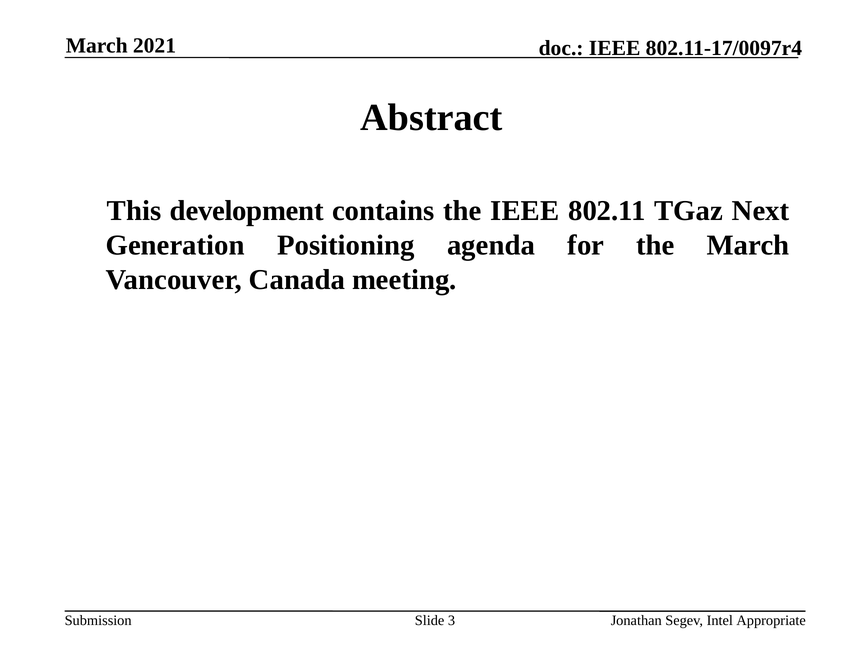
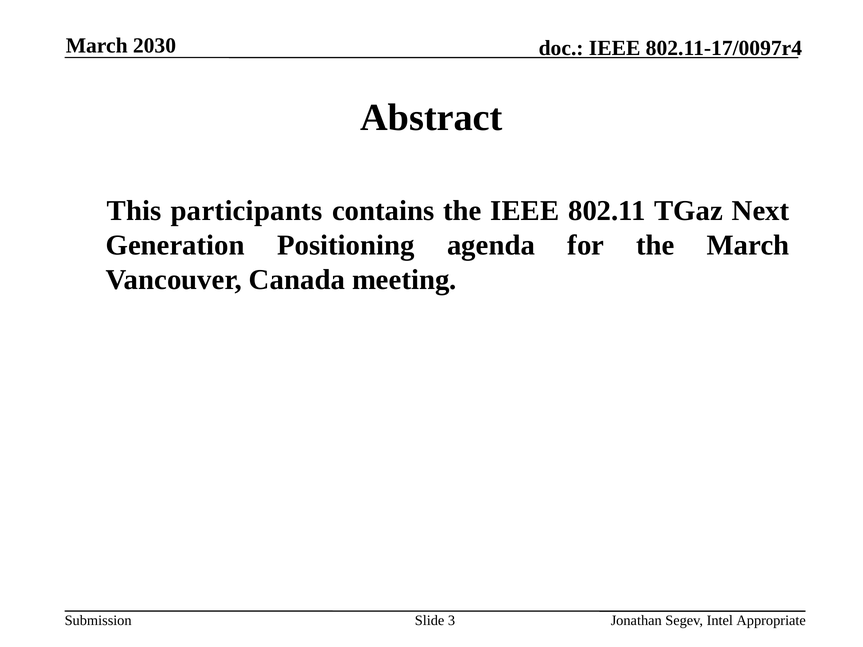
2021: 2021 -> 2030
development: development -> participants
